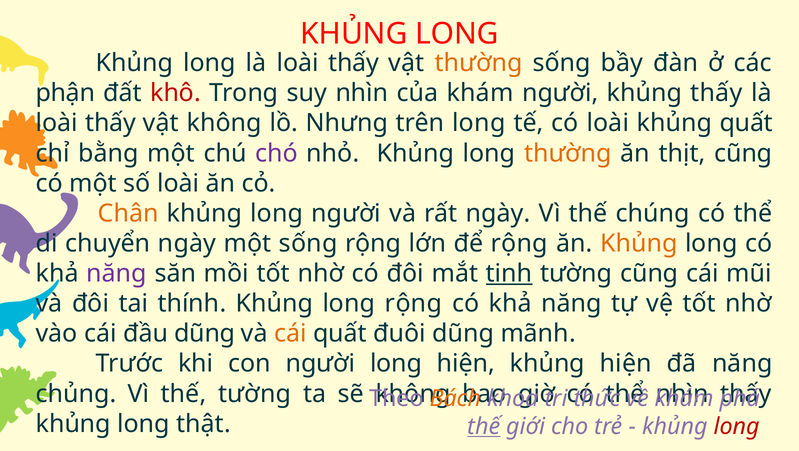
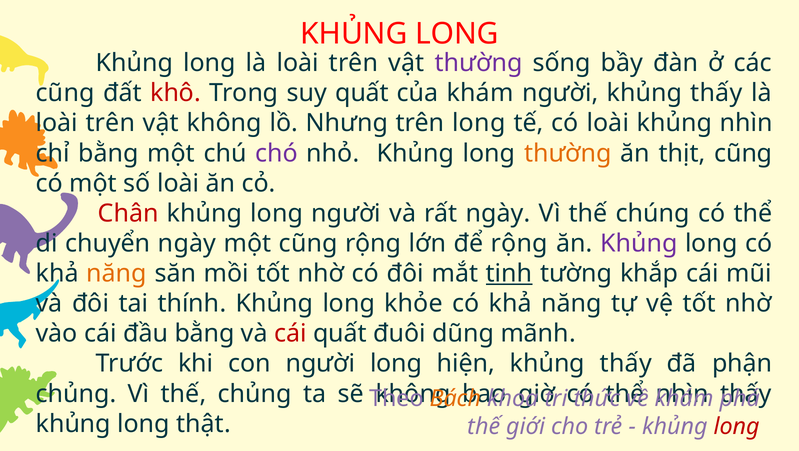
long là loài thấy: thấy -> trên
thường at (479, 63) colour: orange -> purple
phận at (65, 93): phận -> cũng
suy nhìn: nhìn -> quất
thấy at (111, 123): thấy -> trên
khủng quất: quất -> nhìn
Chân colour: orange -> red
một sống: sống -> cũng
Khủng at (639, 243) colour: orange -> purple
năng at (117, 273) colour: purple -> orange
tường cũng: cũng -> khắp
long rộng: rộng -> khỏe
đầu dũng: dũng -> bằng
cái at (290, 333) colour: orange -> red
hiện khủng hiện: hiện -> thấy
đã năng: năng -> phận
thế tường: tường -> chủng
thế at (484, 426) underline: present -> none
